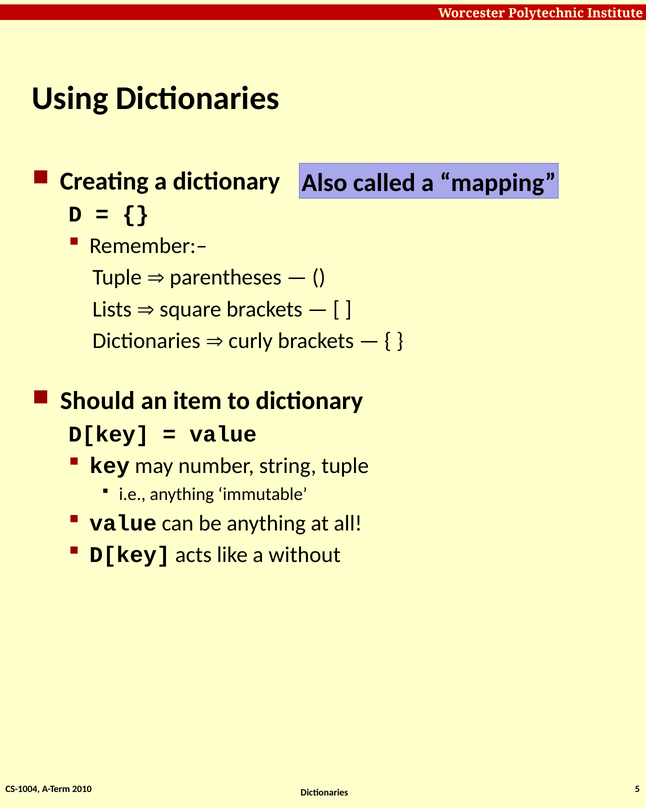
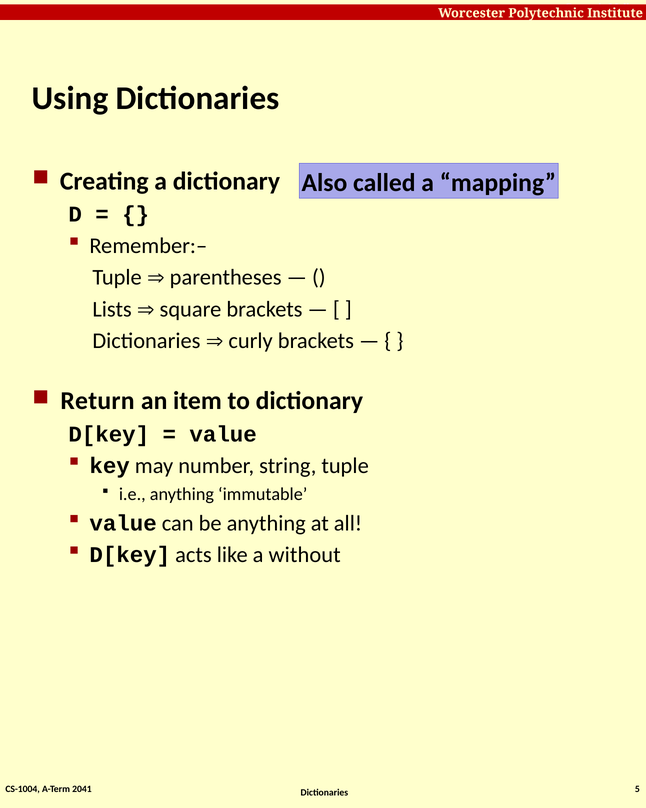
Should: Should -> Return
2010: 2010 -> 2041
